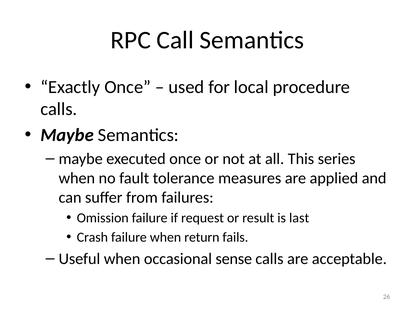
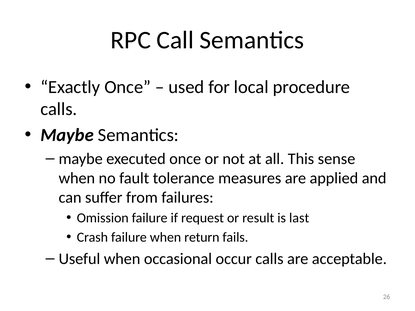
series: series -> sense
sense: sense -> occur
